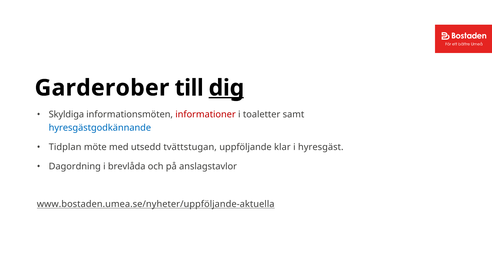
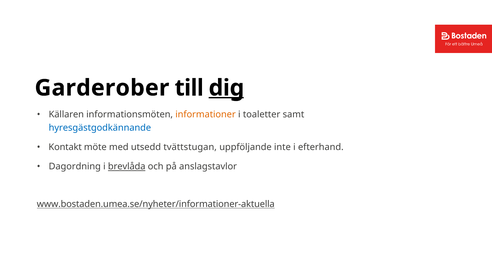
Skyldiga: Skyldiga -> Källaren
informationer colour: red -> orange
Tidplan: Tidplan -> Kontakt
klar: klar -> inte
hyresgäst: hyresgäst -> efterhand
brevlåda underline: none -> present
www.bostaden.umea.se/nyheter/uppföljande-aktuella: www.bostaden.umea.se/nyheter/uppföljande-aktuella -> www.bostaden.umea.se/nyheter/informationer-aktuella
